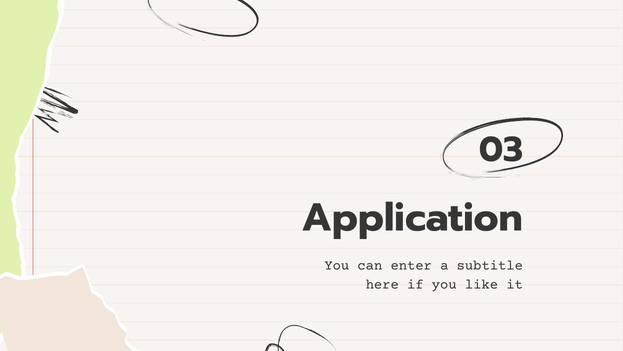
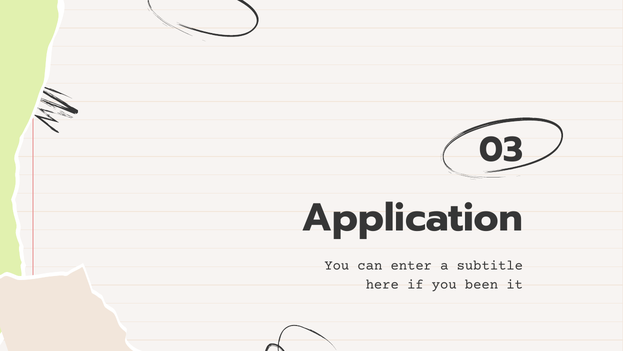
like: like -> been
